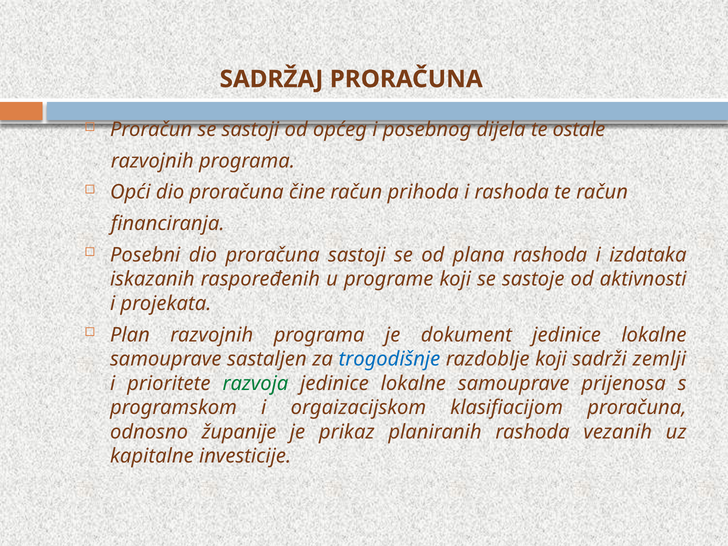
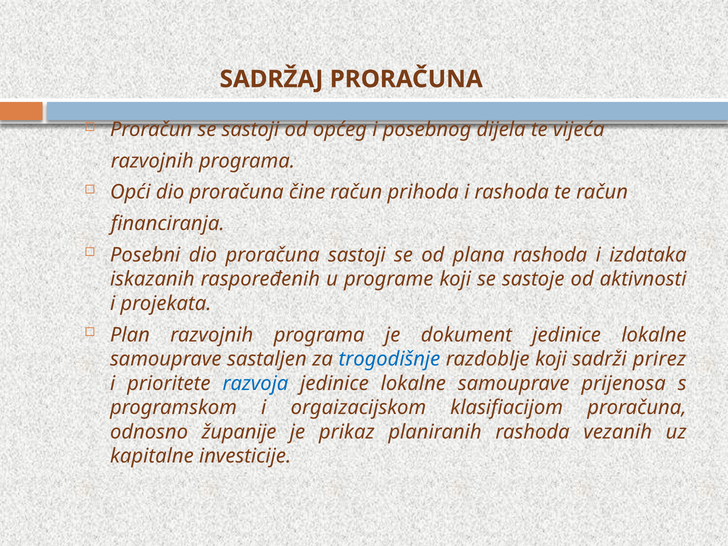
ostale: ostale -> vijeća
zemlji: zemlji -> prirez
razvoja colour: green -> blue
